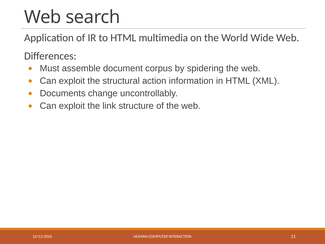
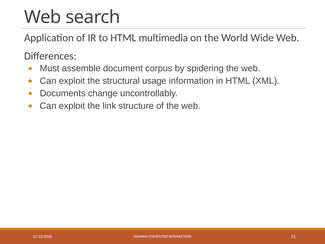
action: action -> usage
